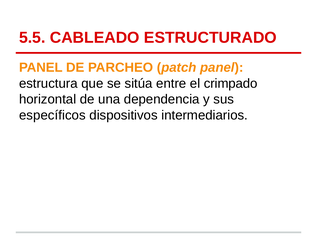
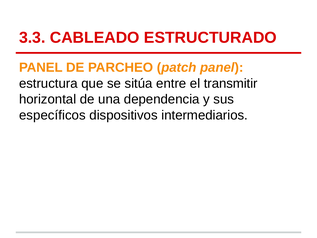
5.5: 5.5 -> 3.3
crimpado: crimpado -> transmitir
